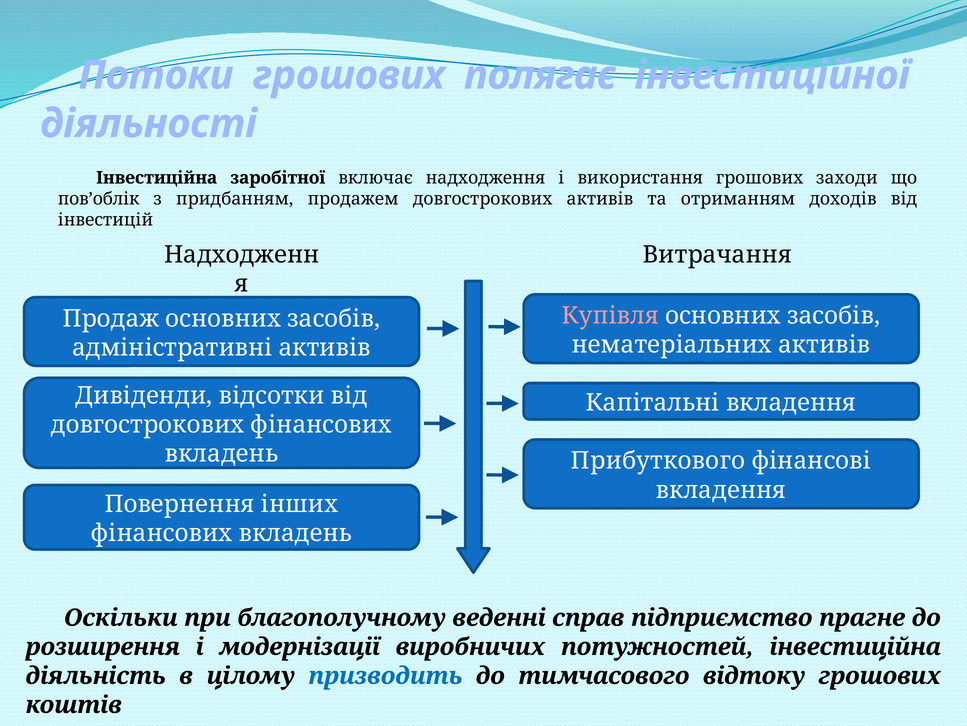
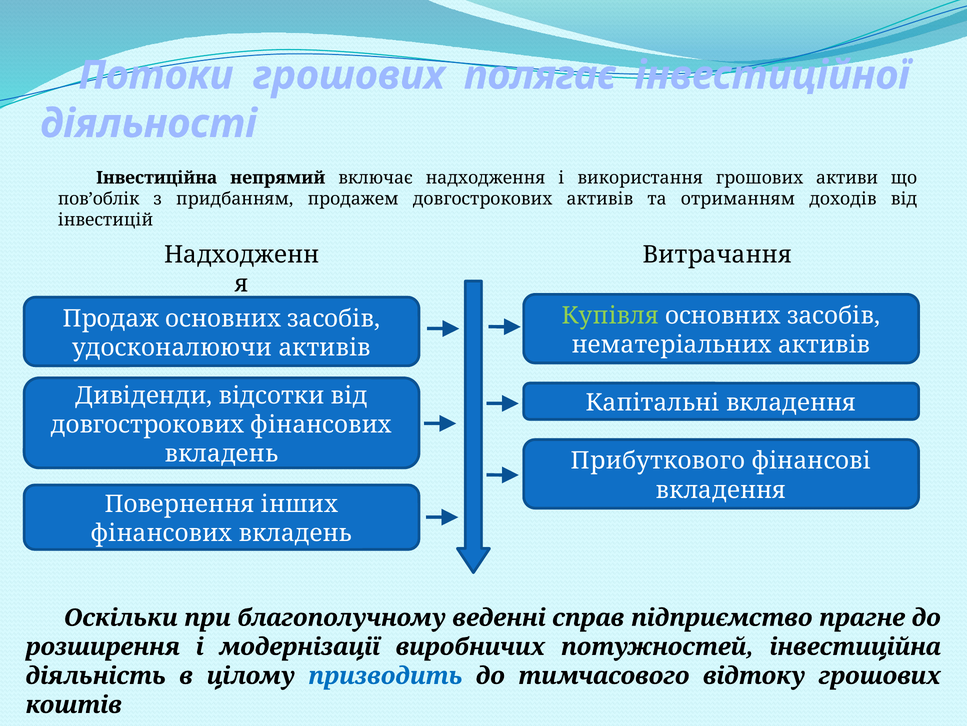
заробітної: заробітної -> непрямий
заходи: заходи -> активи
Купівля colour: pink -> light green
адміністративні: адміністративні -> удосконалюючи
